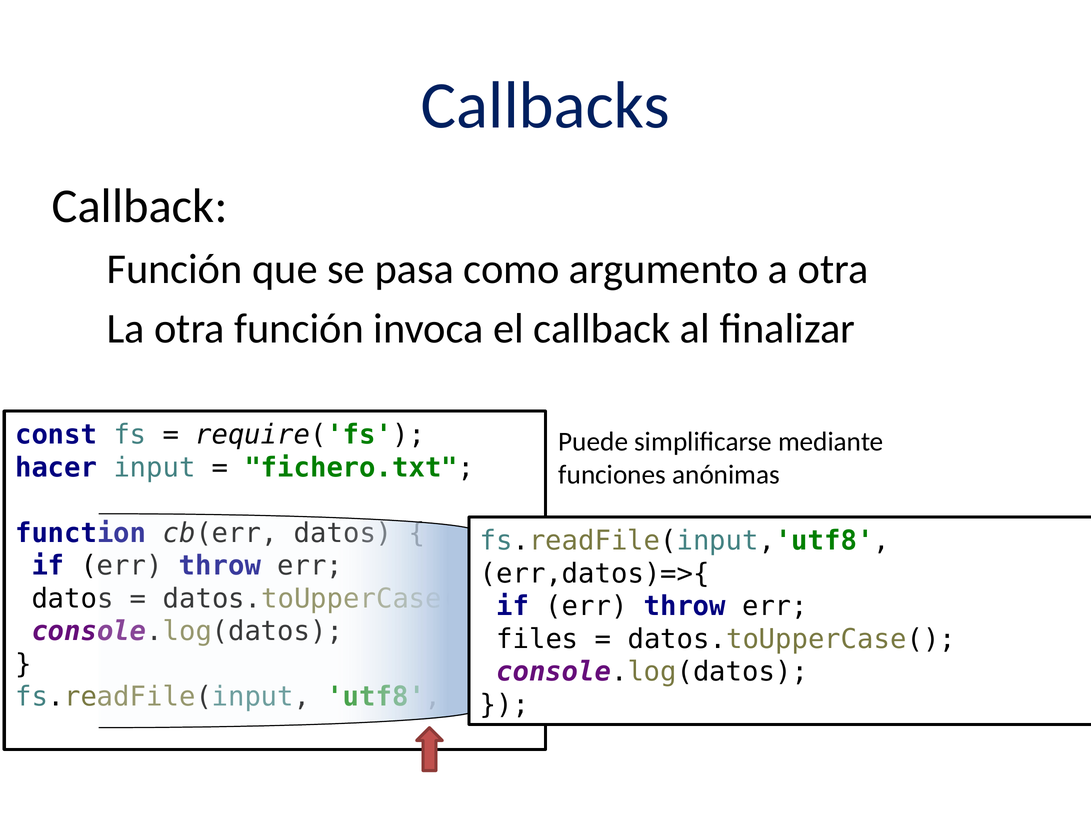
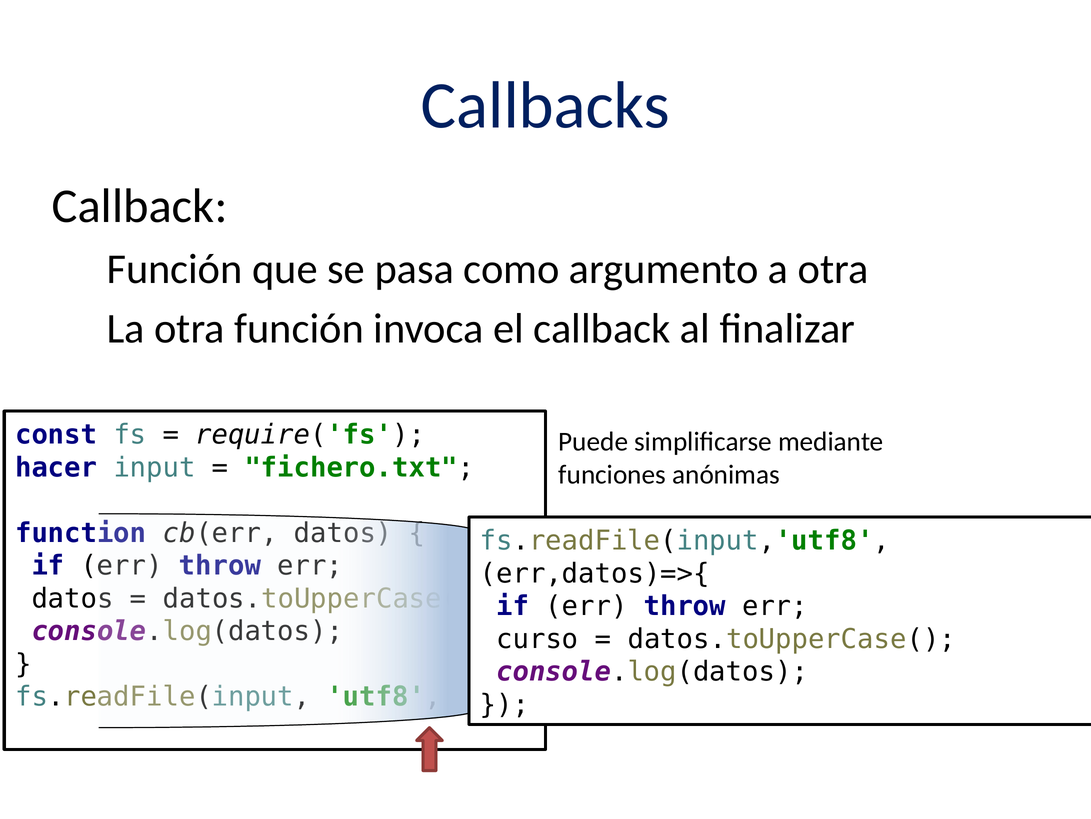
files: files -> curso
